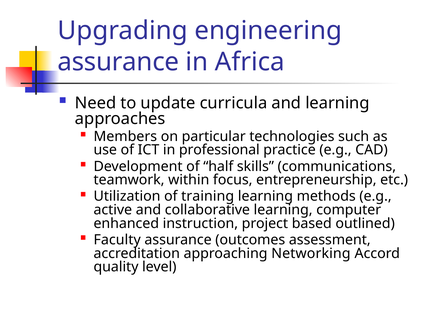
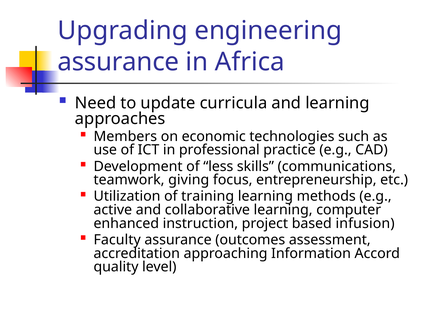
particular: particular -> economic
half: half -> less
within: within -> giving
outlined: outlined -> infusion
Networking: Networking -> Information
